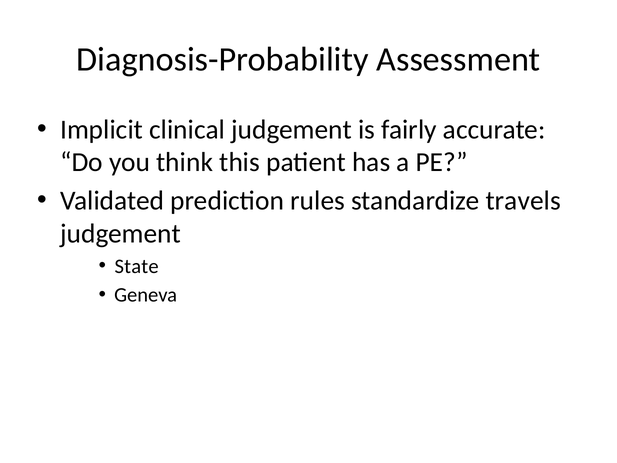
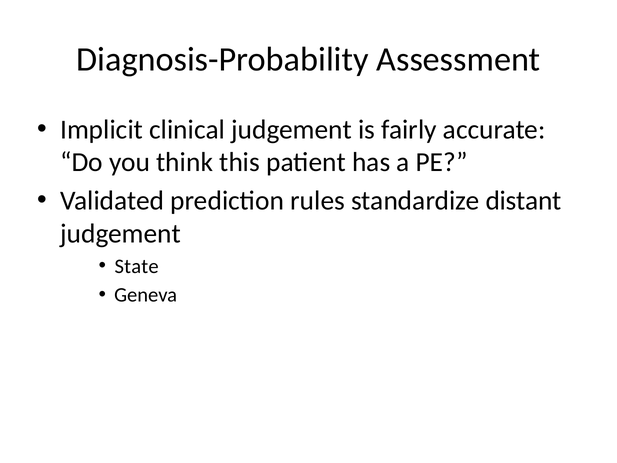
travels: travels -> distant
